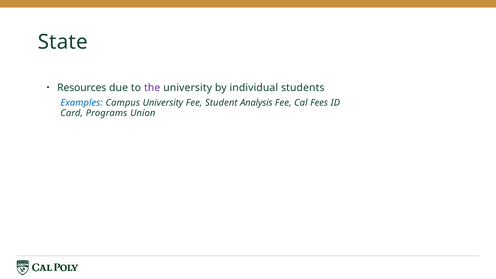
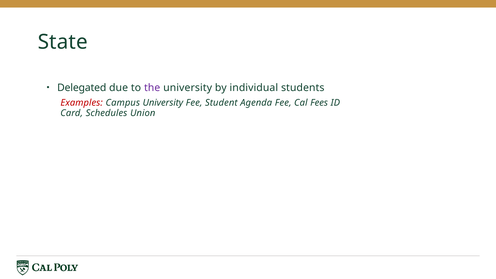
Resources: Resources -> Delegated
Examples colour: blue -> red
Analysis: Analysis -> Agenda
Programs: Programs -> Schedules
